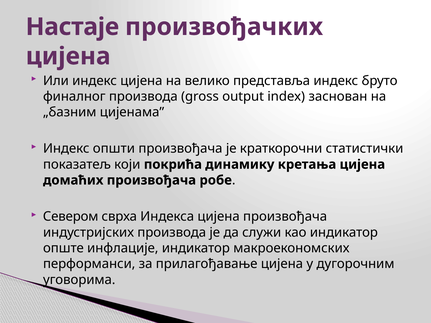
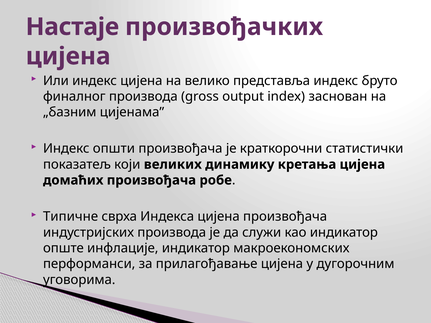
покрића: покрића -> великих
Севером: Севером -> Типичне
